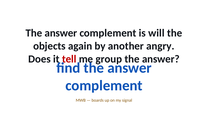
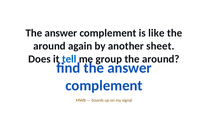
will: will -> like
objects at (49, 46): objects -> around
angry: angry -> sheet
tell colour: red -> blue
answer at (161, 59): answer -> around
